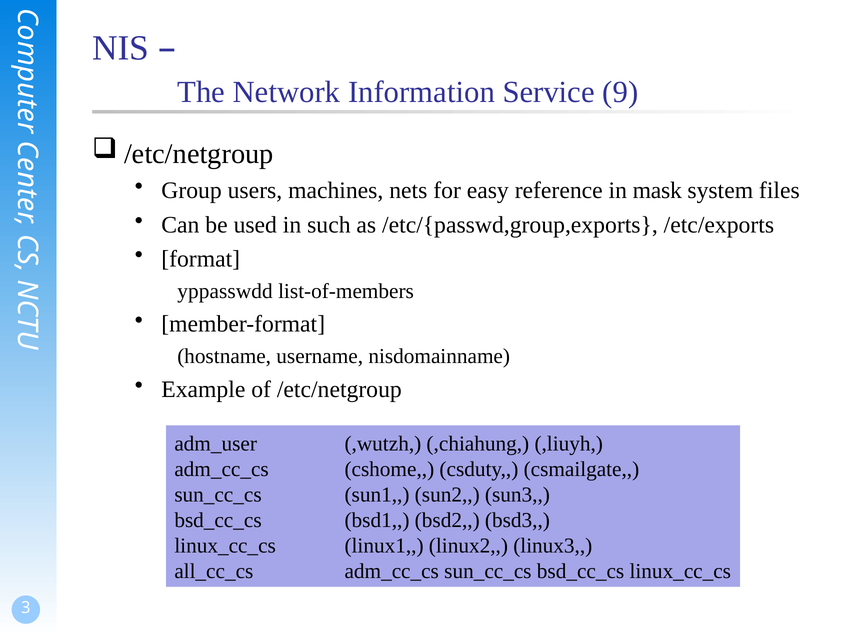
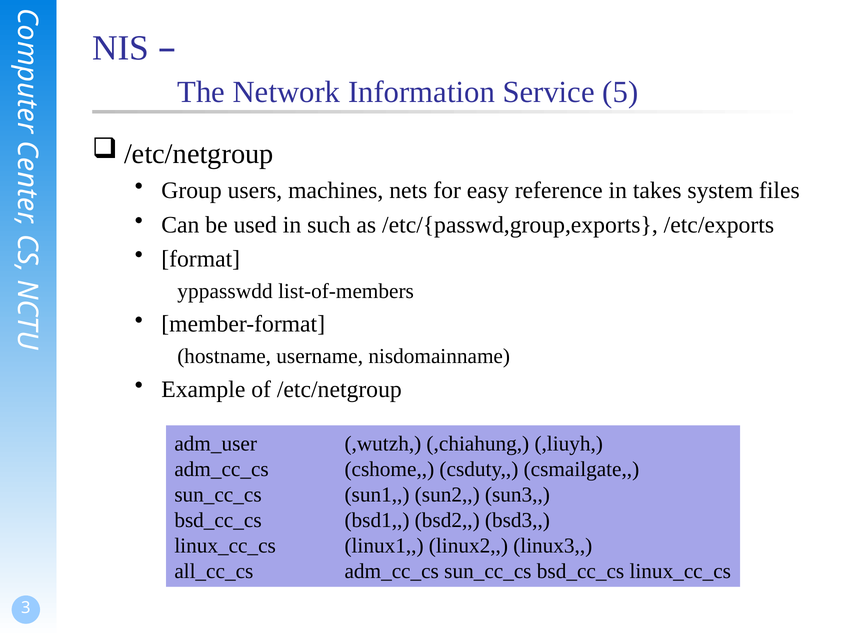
9: 9 -> 5
mask: mask -> takes
